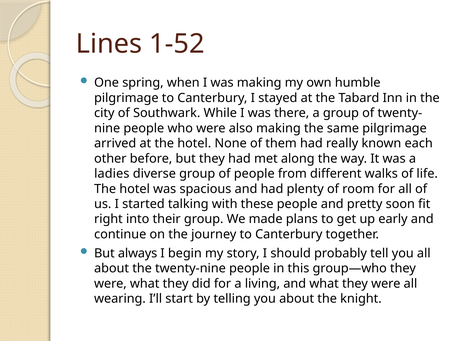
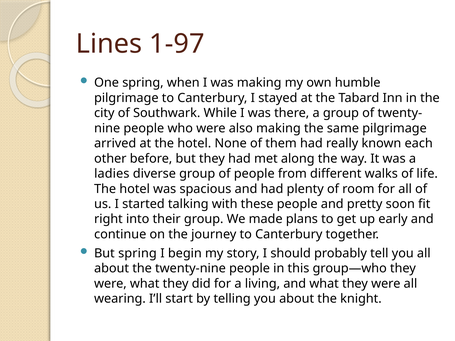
1-52: 1-52 -> 1-97
But always: always -> spring
